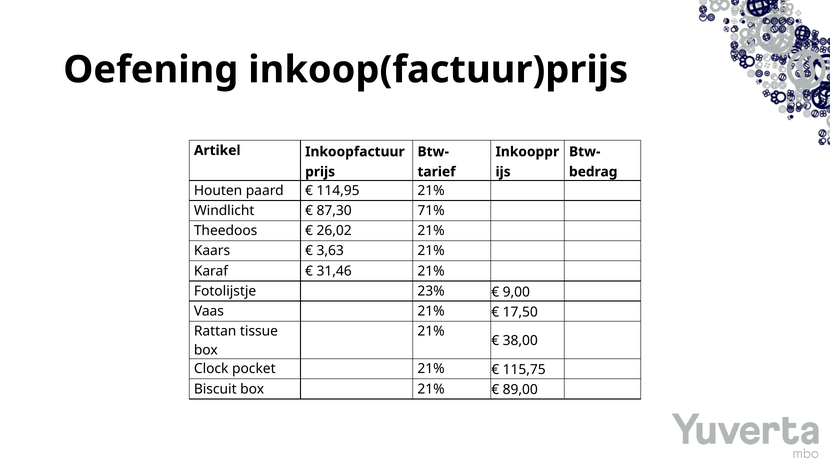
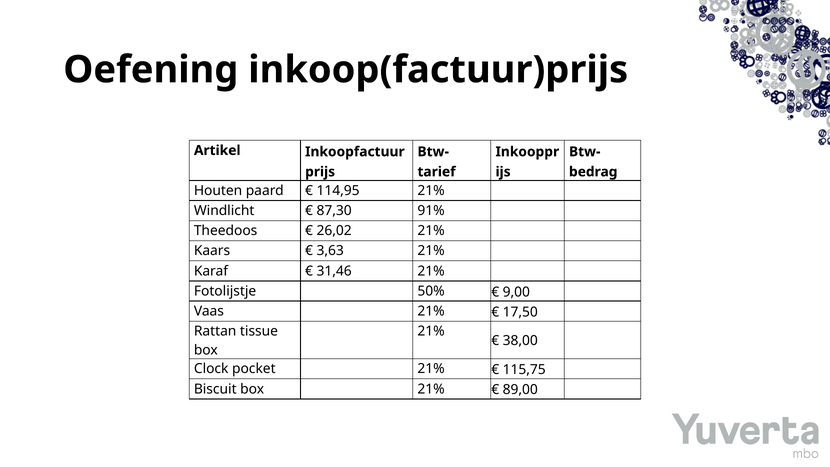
71%: 71% -> 91%
23%: 23% -> 50%
